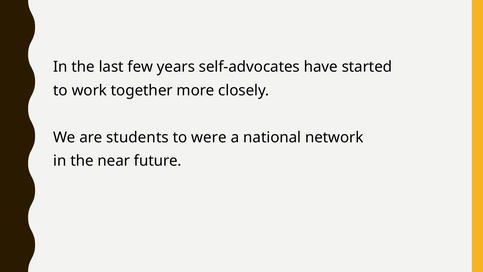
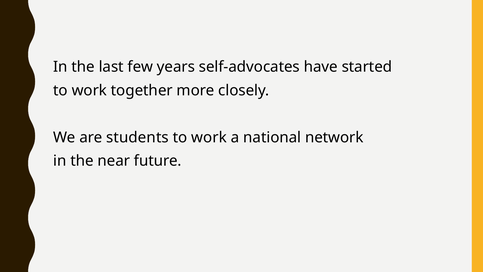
were at (209, 137): were -> work
